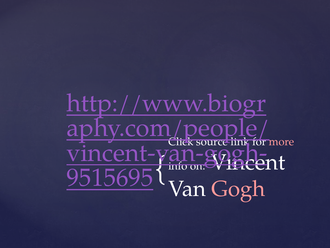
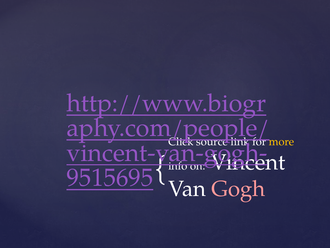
more colour: pink -> yellow
